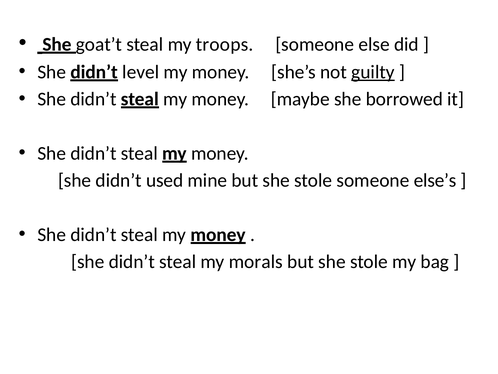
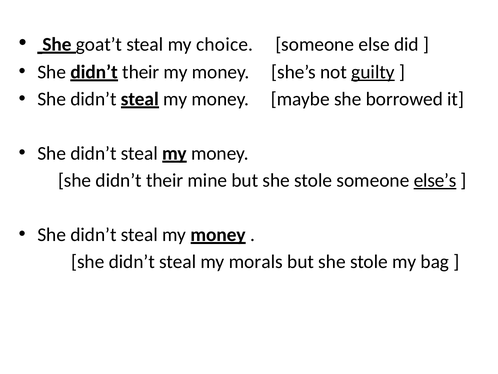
troops: troops -> choice
level at (141, 72): level -> their
used at (165, 180): used -> their
else’s underline: none -> present
